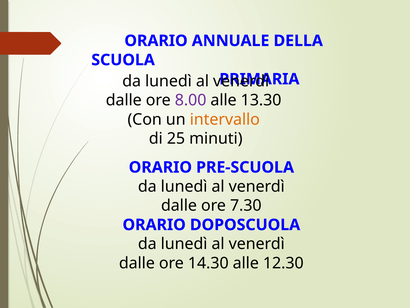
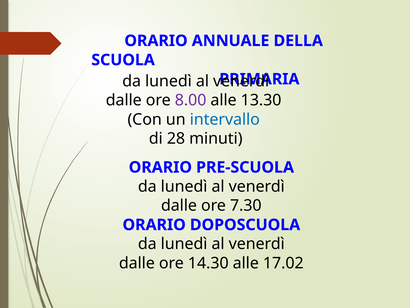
intervallo colour: orange -> blue
25: 25 -> 28
12.30: 12.30 -> 17.02
